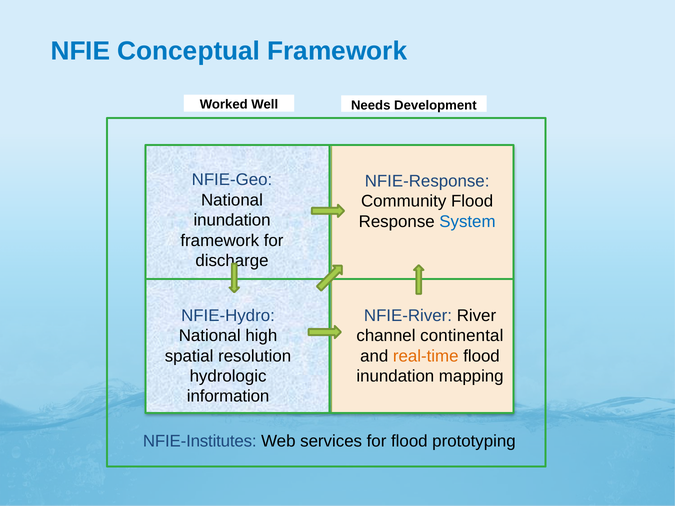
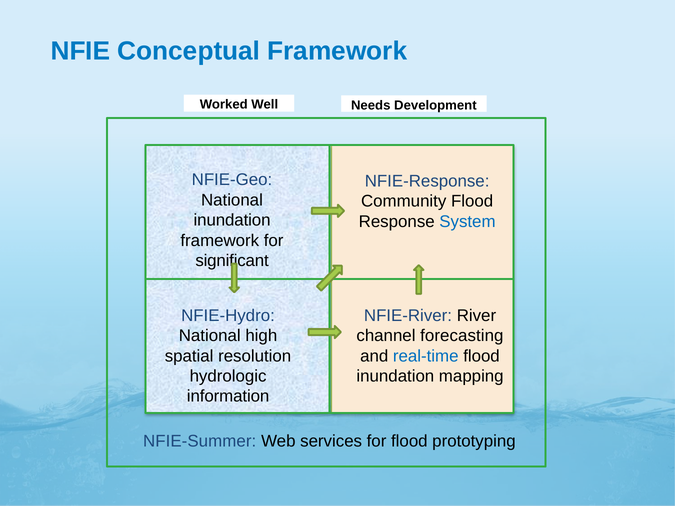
discharge: discharge -> significant
continental: continental -> forecasting
real-time colour: orange -> blue
NFIE-Institutes: NFIE-Institutes -> NFIE-Summer
